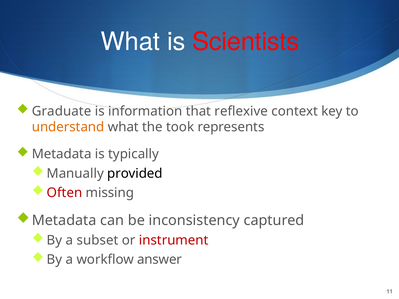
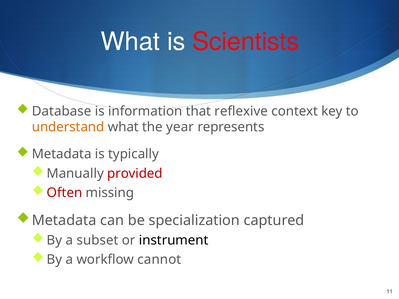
Graduate: Graduate -> Database
took: took -> year
provided colour: black -> red
inconsistency: inconsistency -> specialization
instrument colour: red -> black
answer: answer -> cannot
